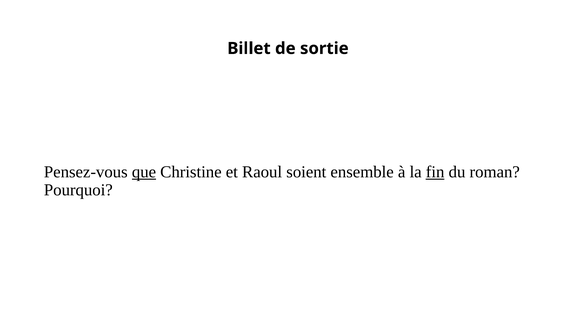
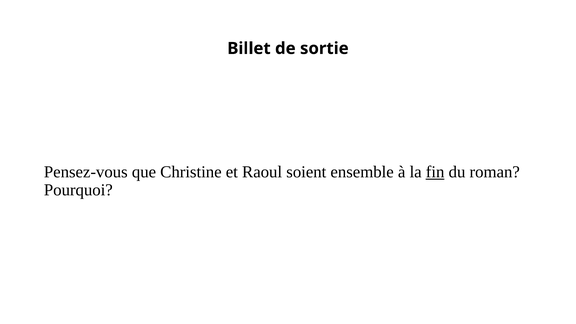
que underline: present -> none
